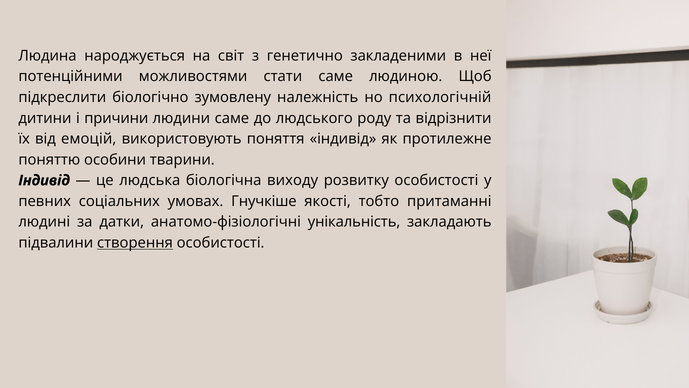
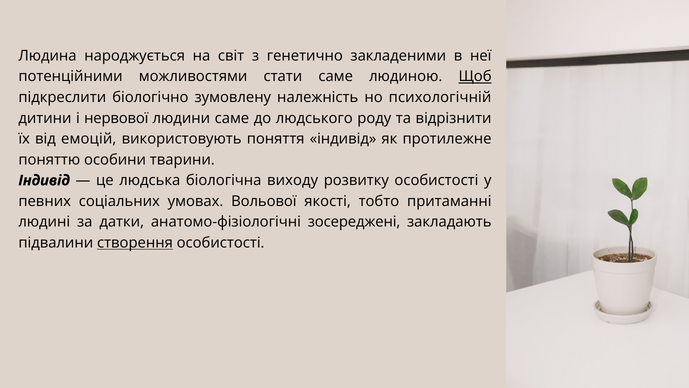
Щоб underline: none -> present
причини: причини -> нервової
Гнучкіше: Гнучкіше -> Вольової
унікальність: унікальність -> зосереджені
